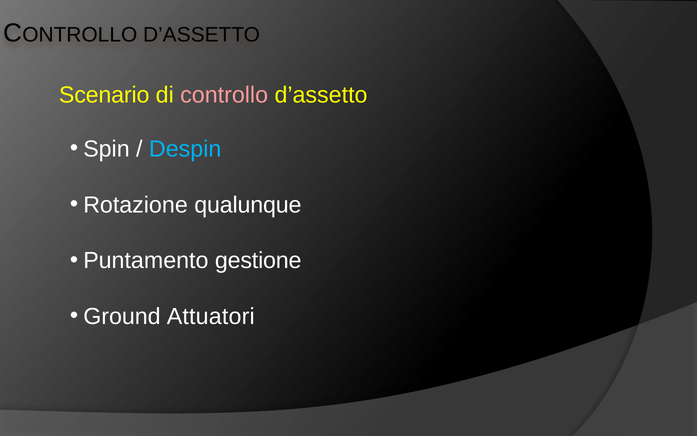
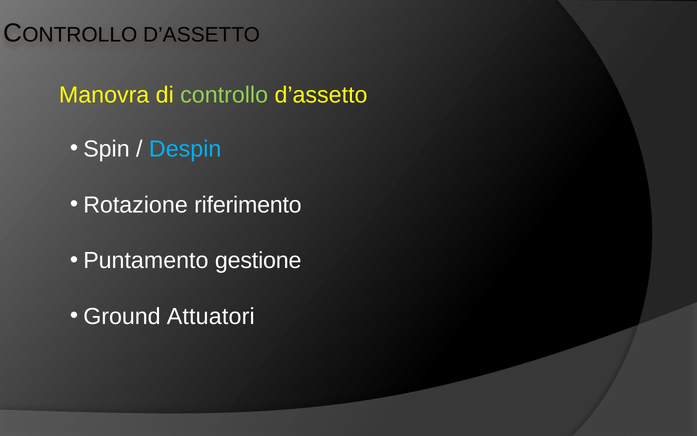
Scenario: Scenario -> Manovra
controllo colour: pink -> light green
qualunque: qualunque -> riferimento
